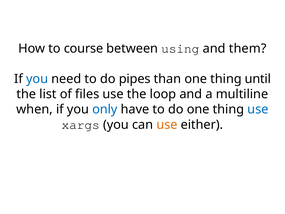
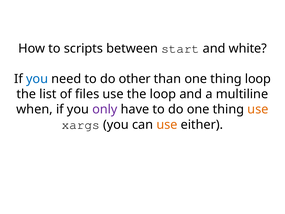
course: course -> scripts
using: using -> start
them: them -> white
pipes: pipes -> other
thing until: until -> loop
only colour: blue -> purple
use at (258, 109) colour: blue -> orange
